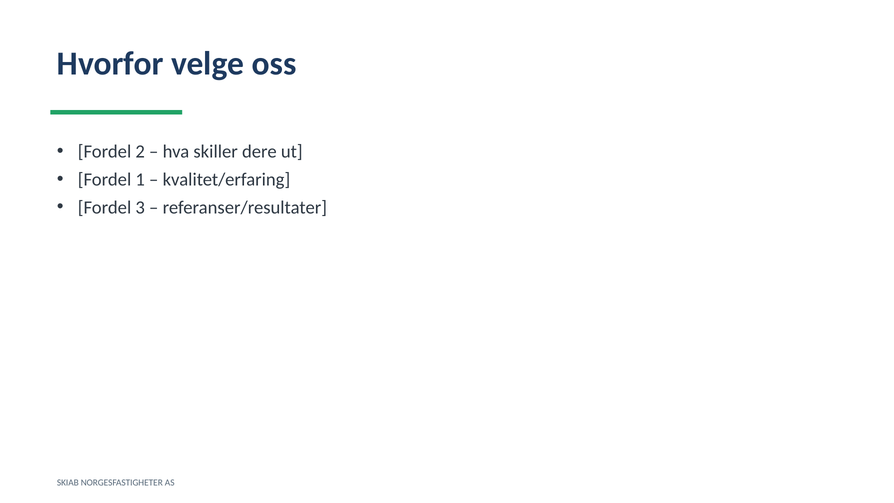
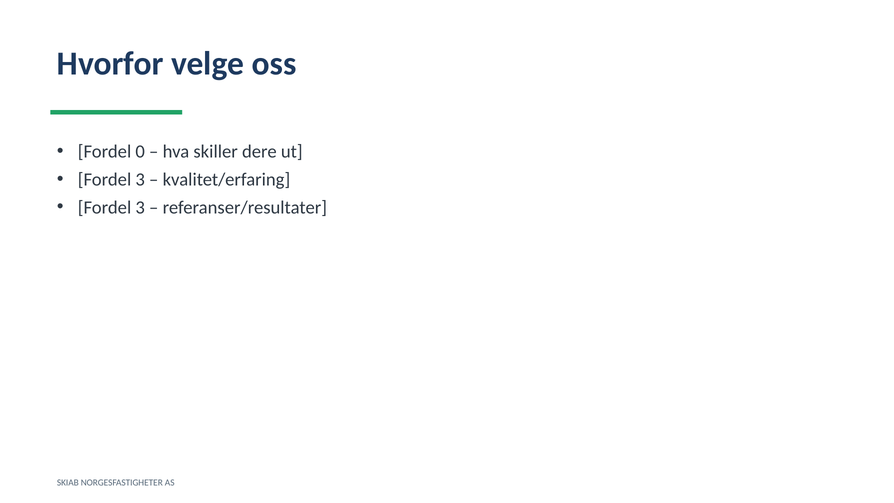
2: 2 -> 0
1 at (140, 179): 1 -> 3
